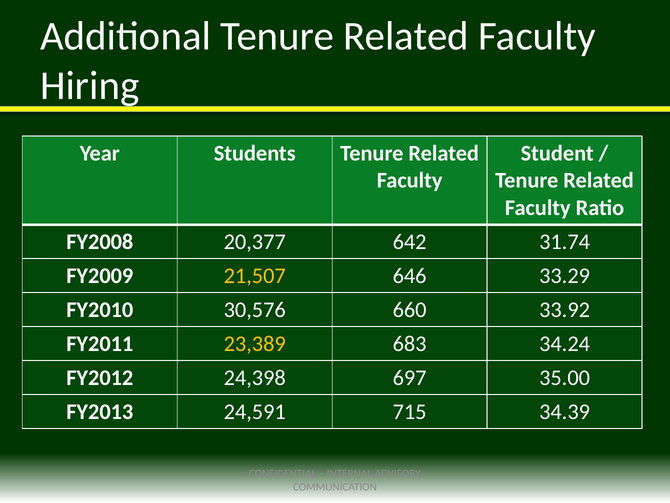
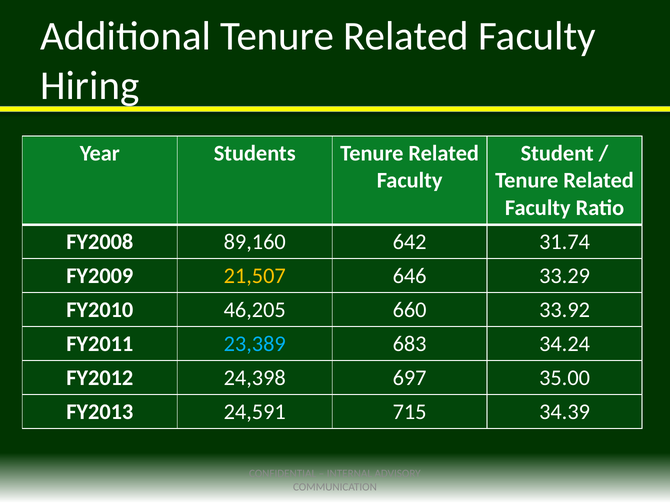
20,377: 20,377 -> 89,160
30,576: 30,576 -> 46,205
23,389 colour: yellow -> light blue
